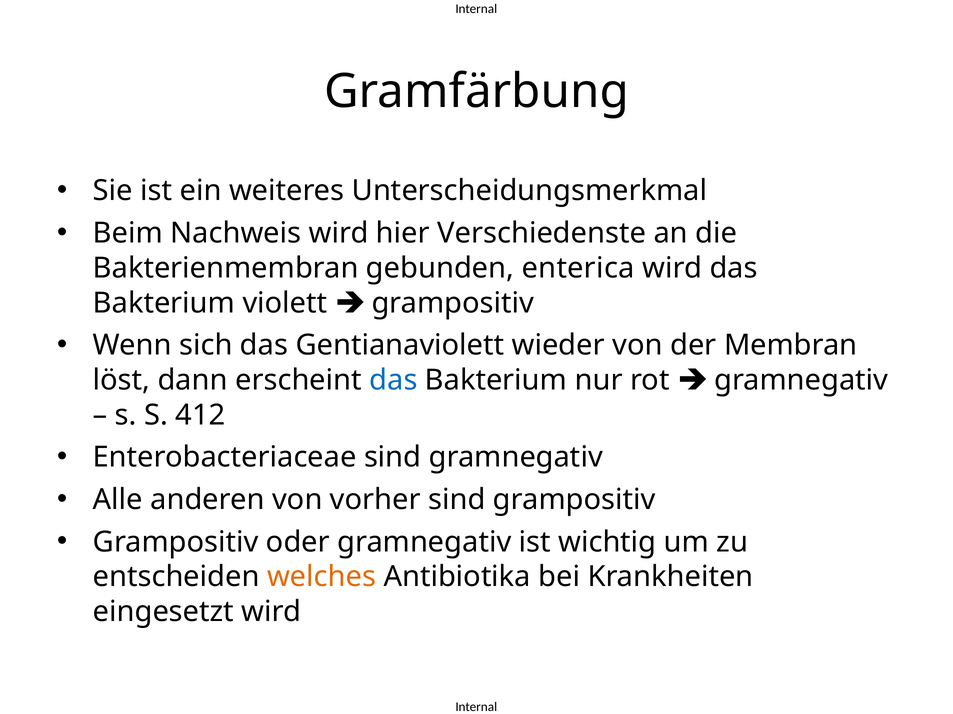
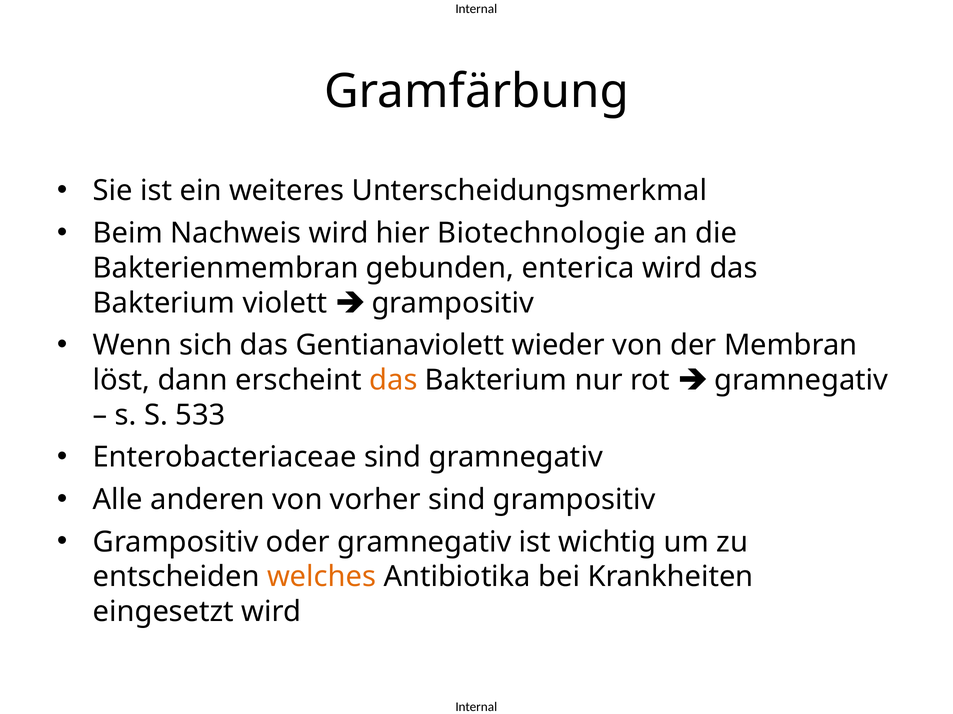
Verschiedenste: Verschiedenste -> Biotechnologie
das at (393, 381) colour: blue -> orange
412: 412 -> 533
